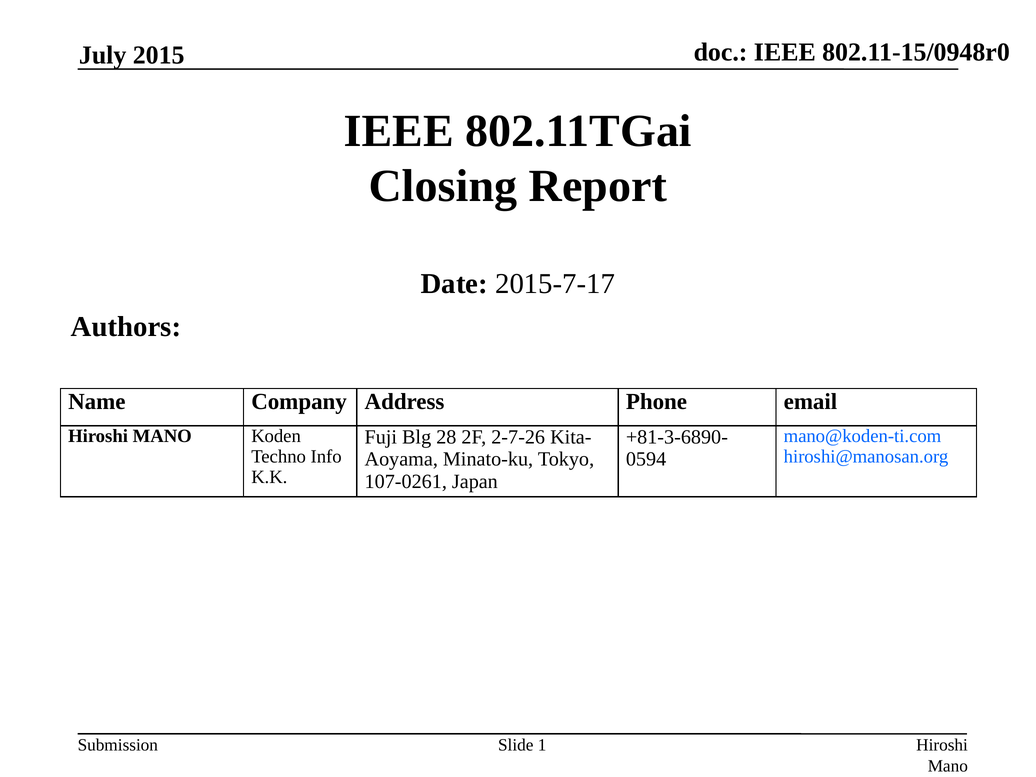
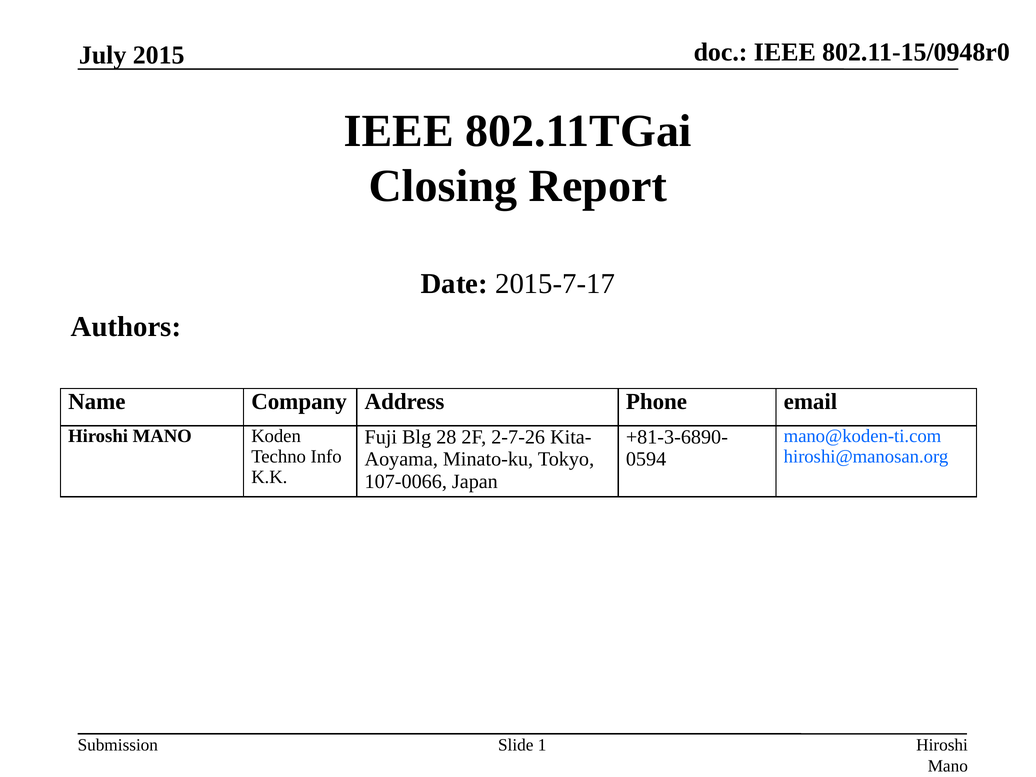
107-0261: 107-0261 -> 107-0066
